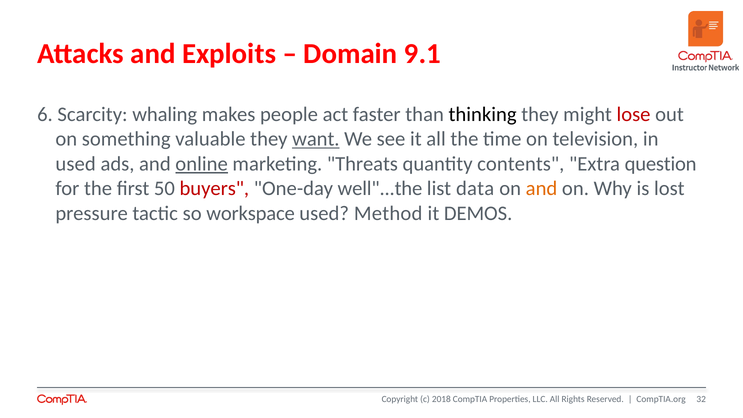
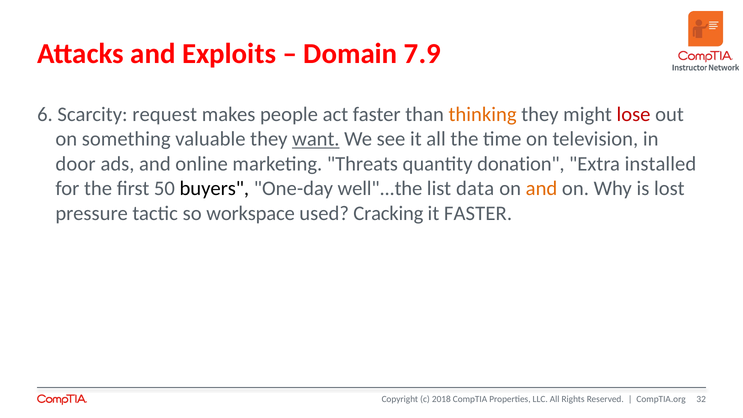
9.1: 9.1 -> 7.9
whaling: whaling -> request
thinking colour: black -> orange
used at (76, 164): used -> door
online underline: present -> none
contents: contents -> donation
question: question -> installed
buyers colour: red -> black
Method: Method -> Cracking
it DEMOS: DEMOS -> FASTER
